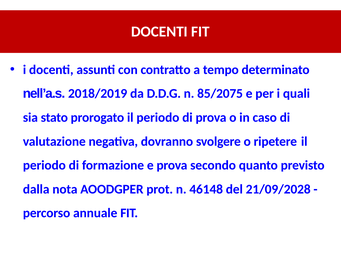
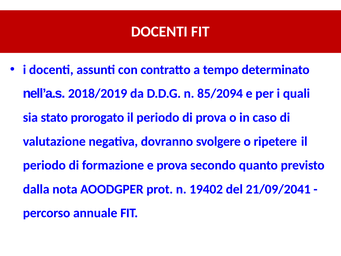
85/2075: 85/2075 -> 85/2094
46148: 46148 -> 19402
21/09/2028: 21/09/2028 -> 21/09/2041
